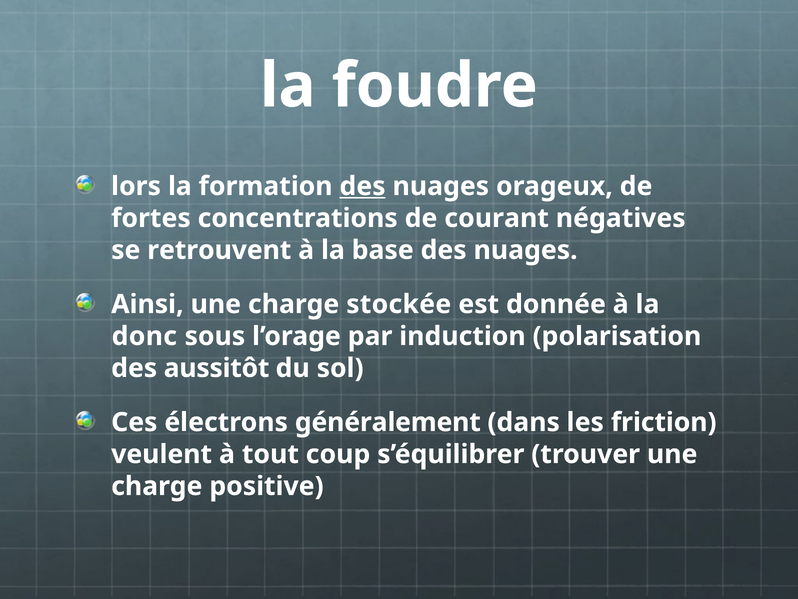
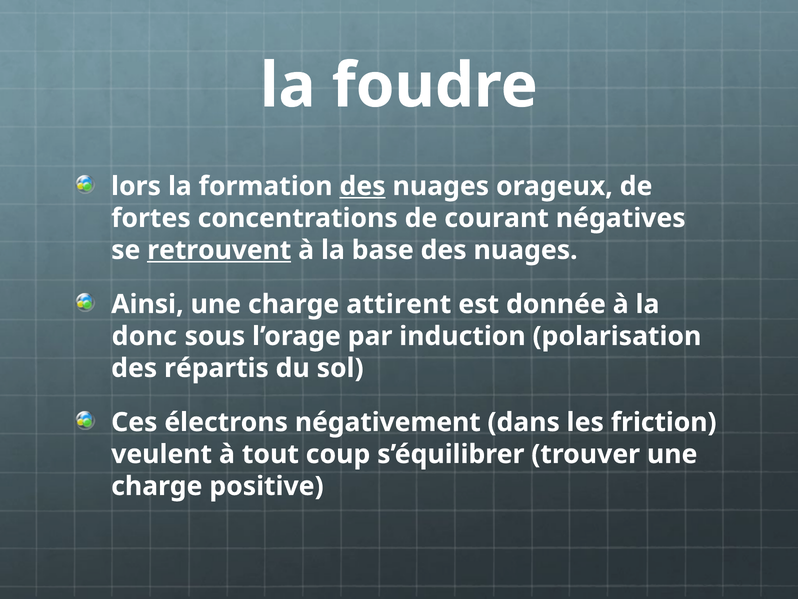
retrouvent underline: none -> present
stockée: stockée -> attirent
aussitôt: aussitôt -> répartis
généralement: généralement -> négativement
